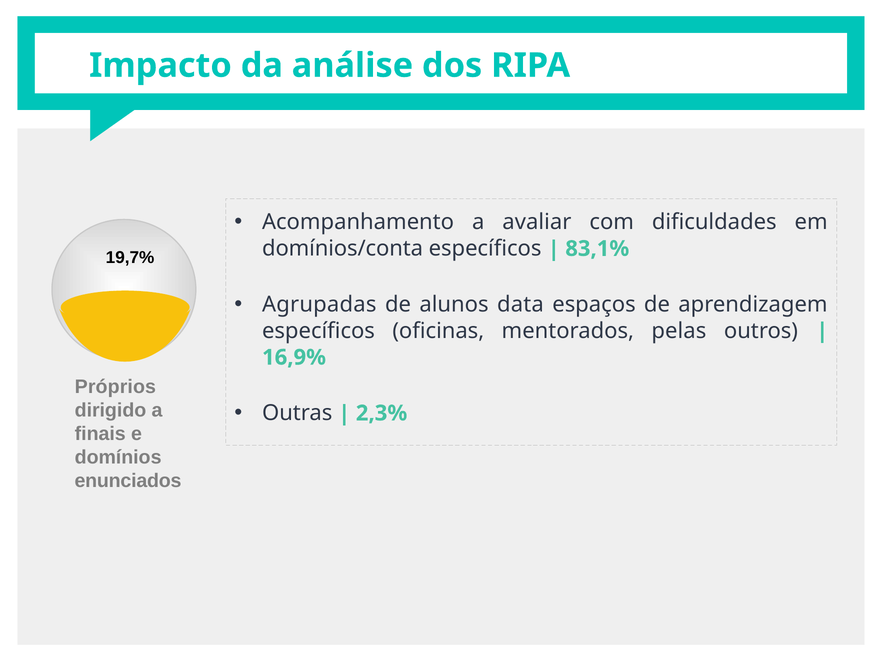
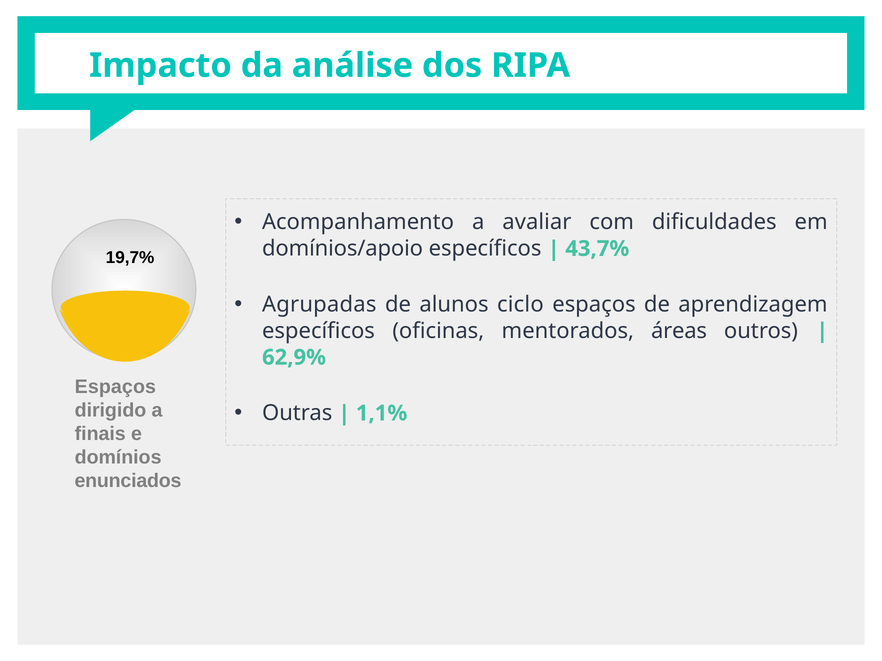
domínios/conta: domínios/conta -> domínios/apoio
83,1%: 83,1% -> 43,7%
data: data -> ciclo
pelas: pelas -> áreas
16,9%: 16,9% -> 62,9%
Próprios at (115, 387): Próprios -> Espaços
2,3%: 2,3% -> 1,1%
